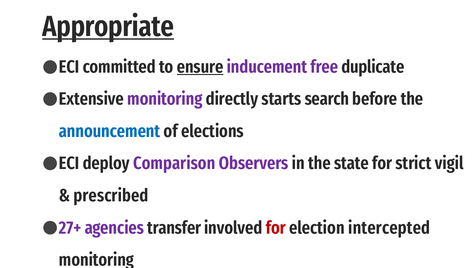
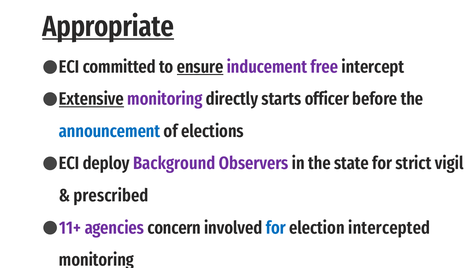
duplicate: duplicate -> intercept
Extensive underline: none -> present
search: search -> officer
Comparison: Comparison -> Background
27+: 27+ -> 11+
transfer: transfer -> concern
for at (276, 228) colour: red -> blue
